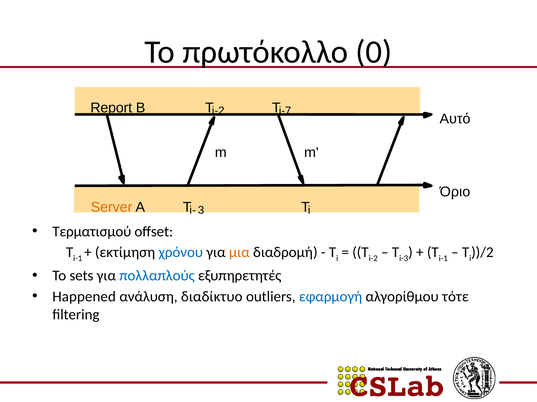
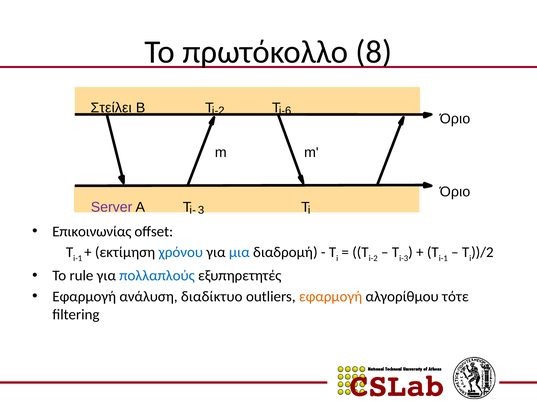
0: 0 -> 8
Report: Report -> Στείλει
i-7: i-7 -> i-6
Αυτό at (455, 119): Αυτό -> Όριο
Server colour: orange -> purple
Τερματισμού: Τερματισμού -> Επικοινωνίας
μια colour: orange -> blue
sets: sets -> rule
Happened at (84, 297): Happened -> Εφαρμογή
εφαρμογή at (331, 297) colour: blue -> orange
